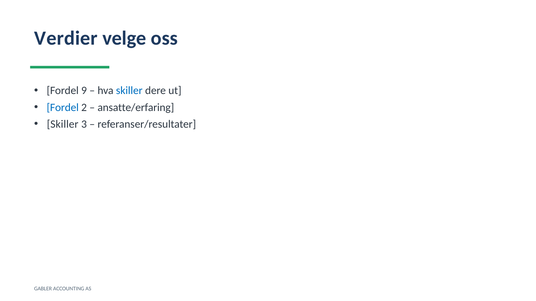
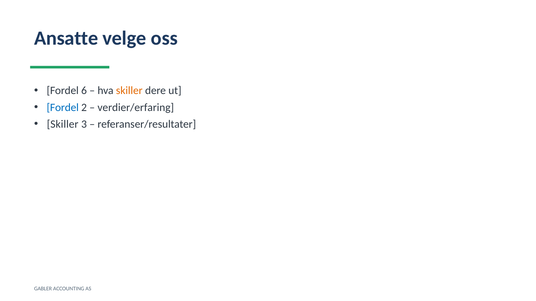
Verdier: Verdier -> Ansatte
9: 9 -> 6
skiller at (129, 91) colour: blue -> orange
ansatte/erfaring: ansatte/erfaring -> verdier/erfaring
